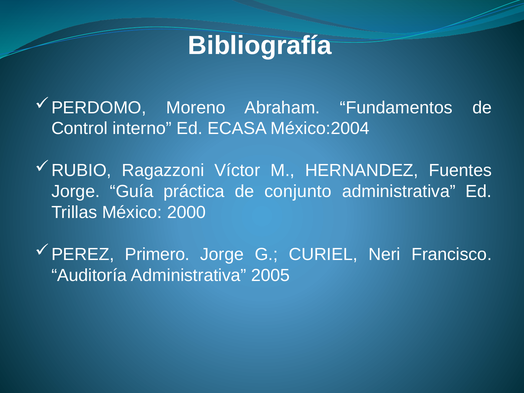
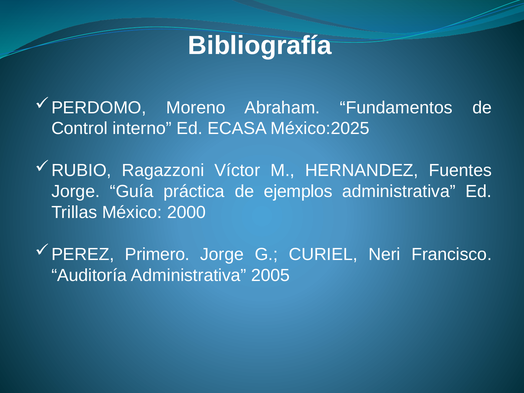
México:2004: México:2004 -> México:2025
conjunto: conjunto -> ejemplos
